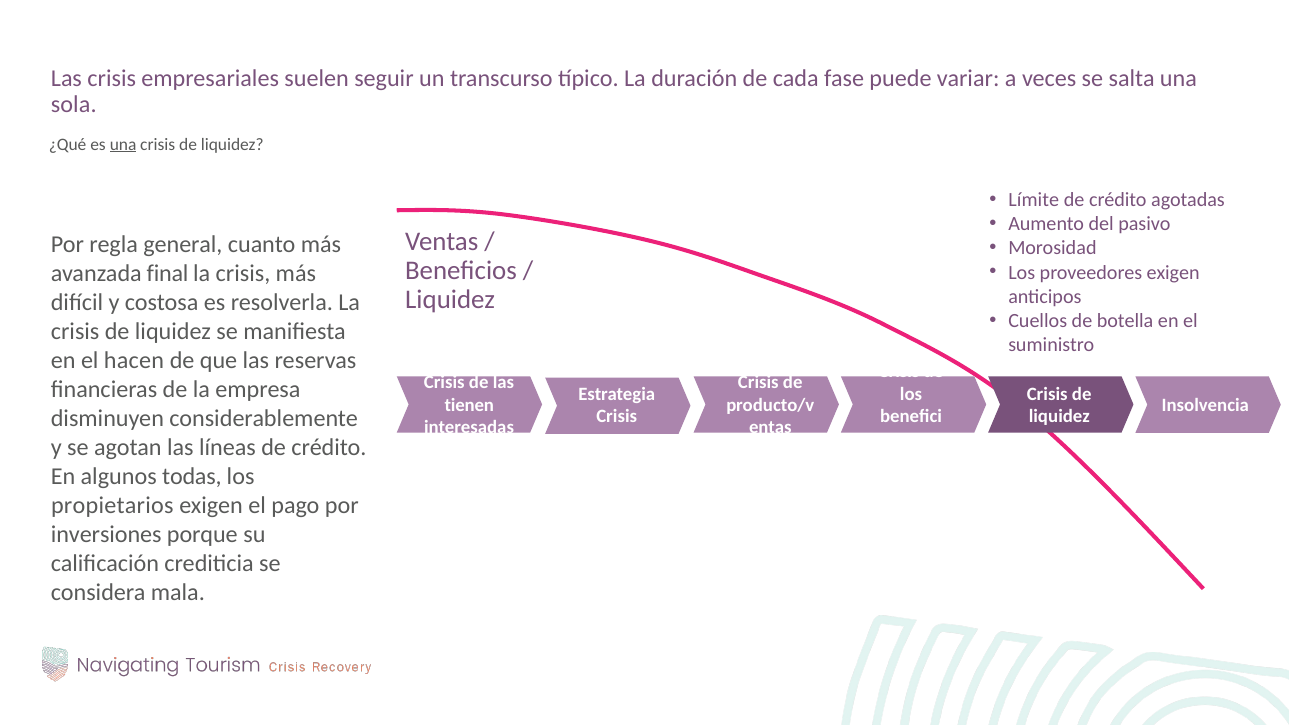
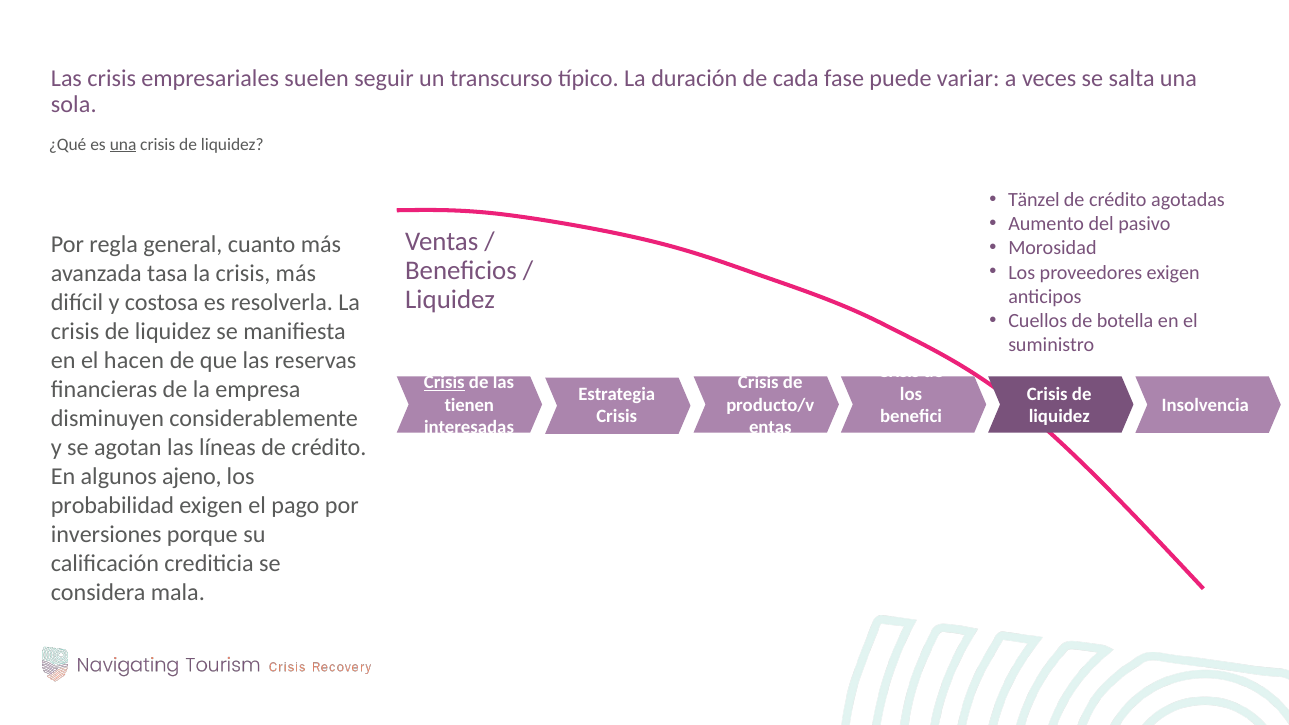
Límite: Límite -> Tänzel
final: final -> tasa
Crisis at (444, 383) underline: none -> present
todas: todas -> ajeno
propietarios: propietarios -> probabilidad
